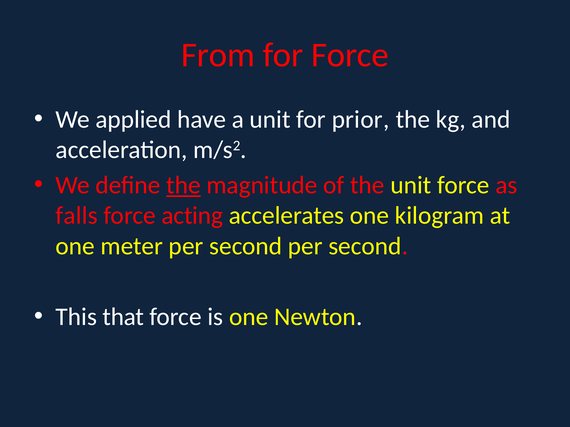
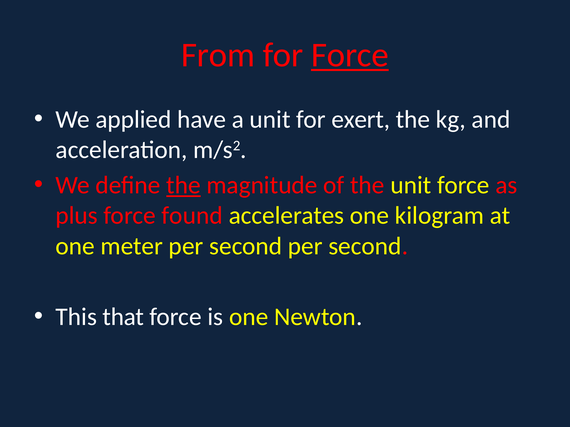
Force at (350, 55) underline: none -> present
prior: prior -> exert
falls: falls -> plus
acting: acting -> found
